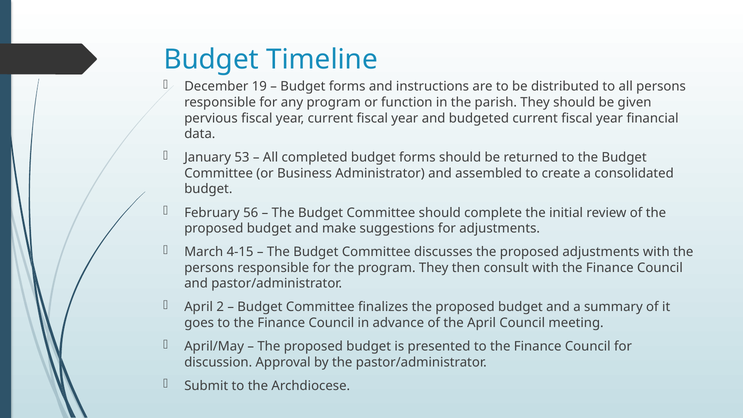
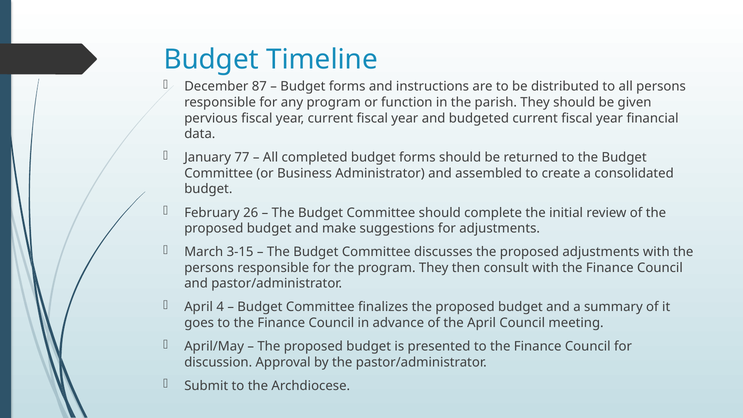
19: 19 -> 87
53: 53 -> 77
56: 56 -> 26
4-15: 4-15 -> 3-15
2: 2 -> 4
